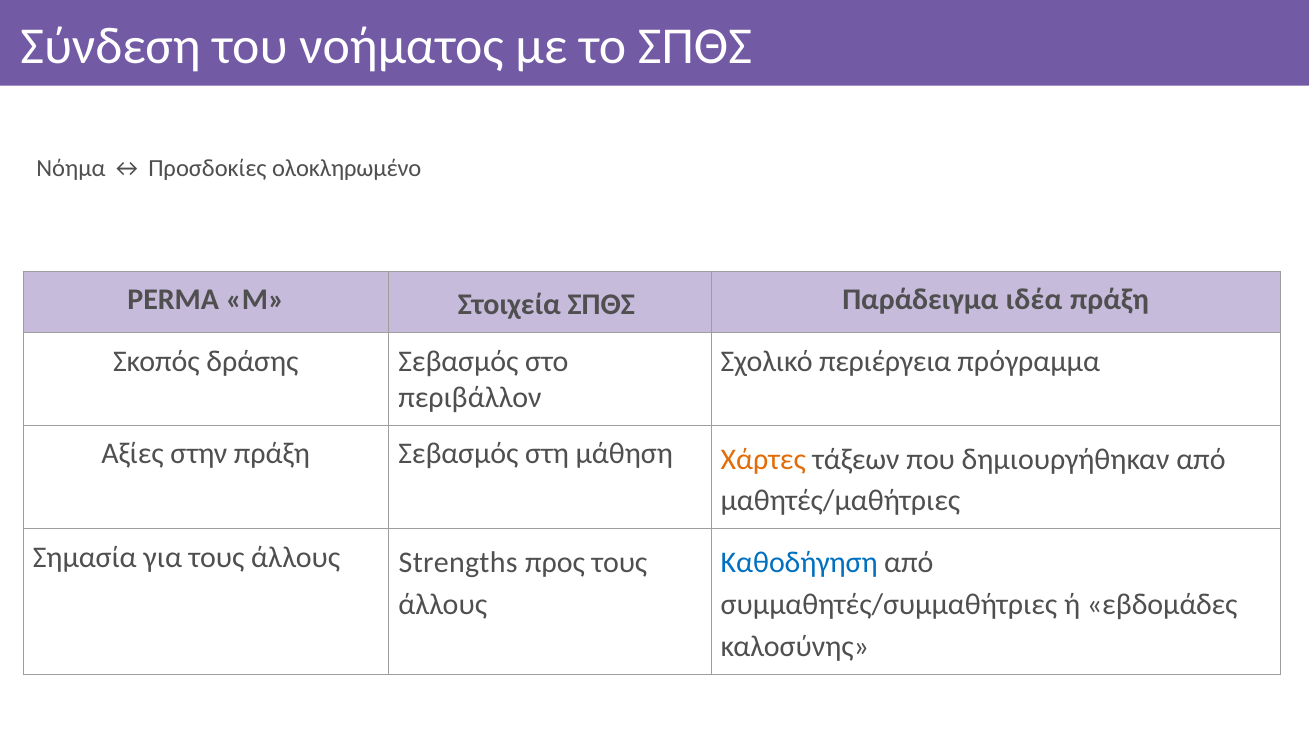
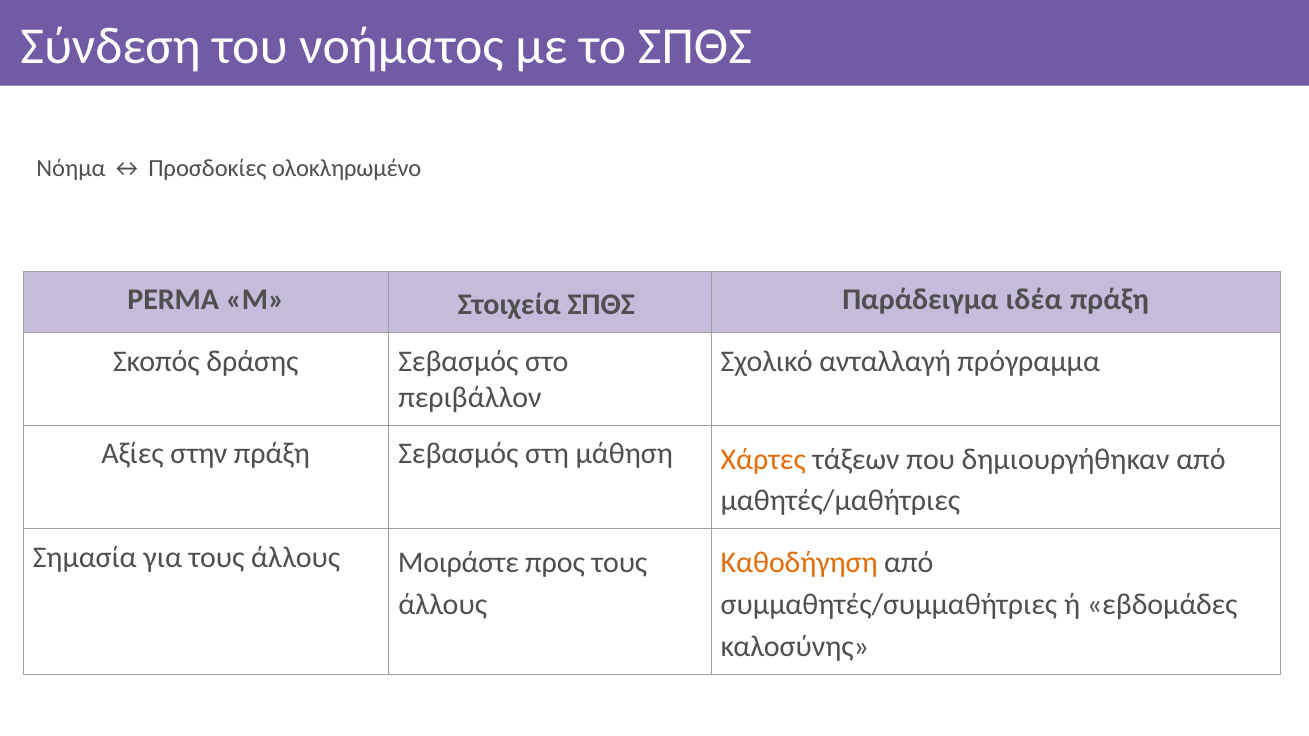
περιέργεια: περιέργεια -> ανταλλαγή
Strengths: Strengths -> Μοιράστε
Καθοδήγηση colour: blue -> orange
